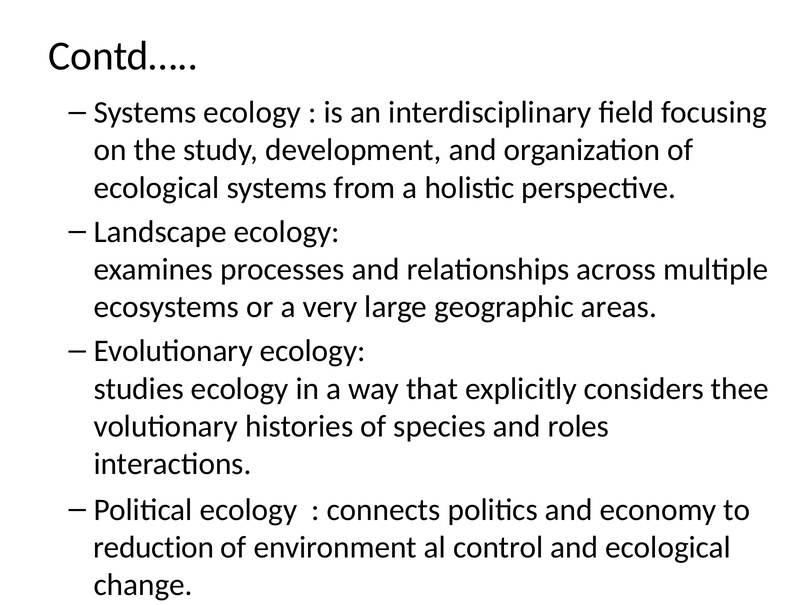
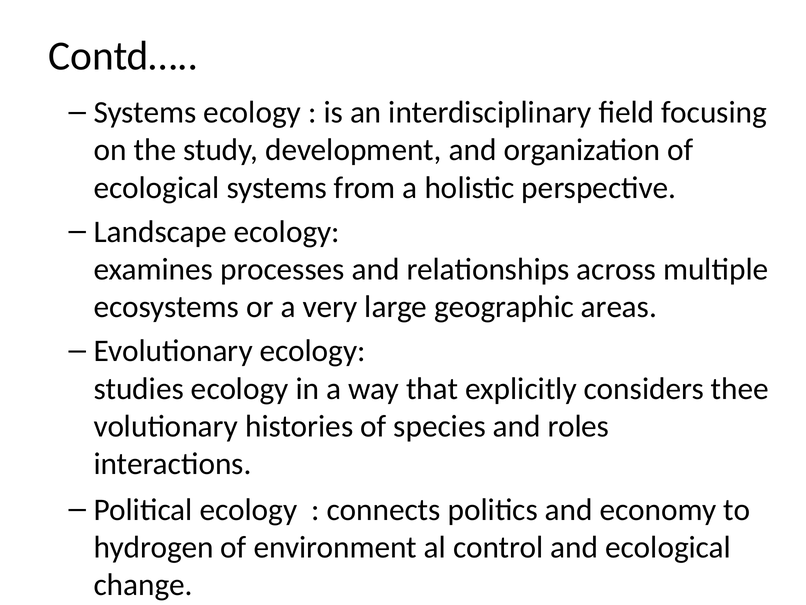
reduction: reduction -> hydrogen
